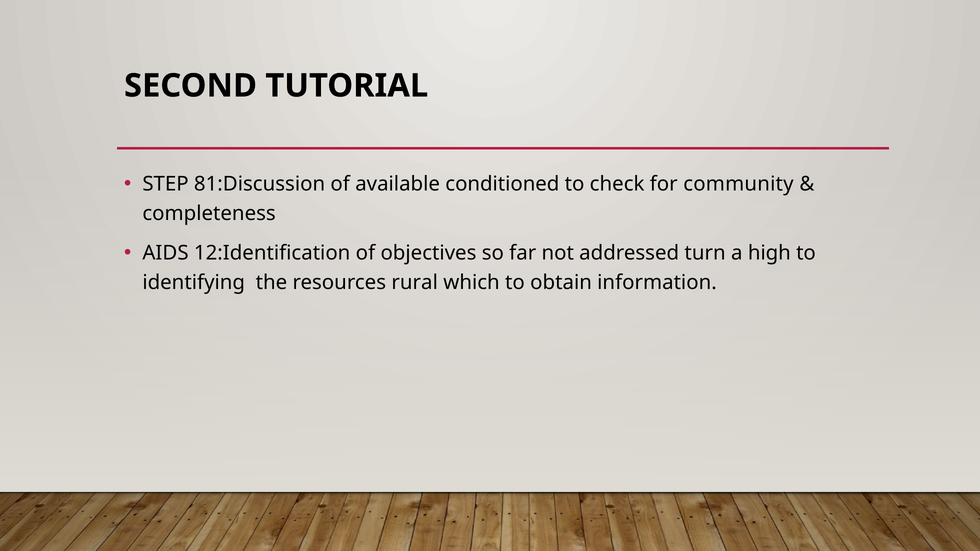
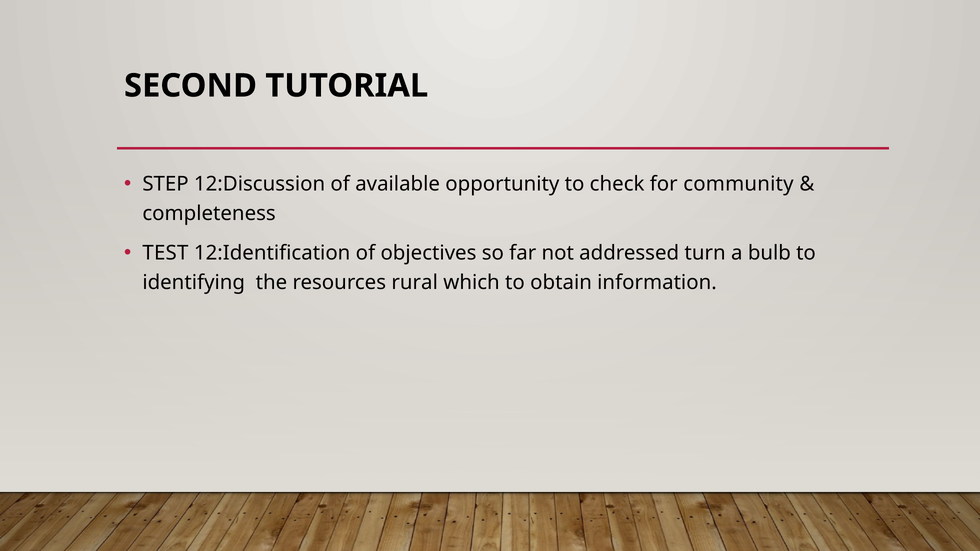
81:Discussion: 81:Discussion -> 12:Discussion
conditioned: conditioned -> opportunity
AIDS: AIDS -> TEST
high: high -> bulb
